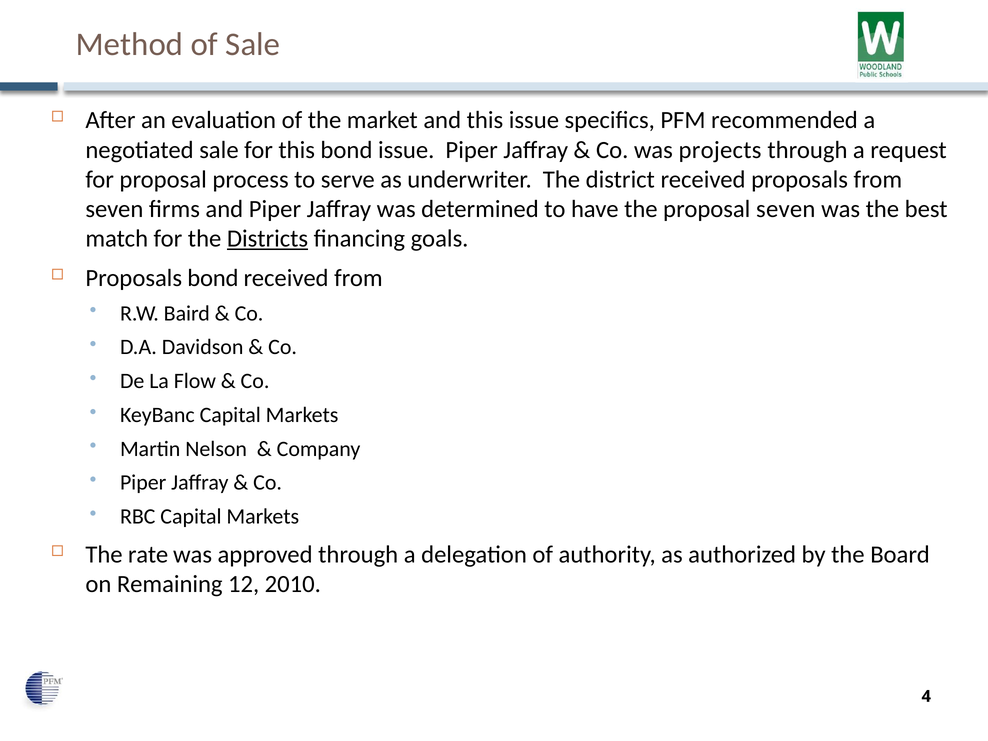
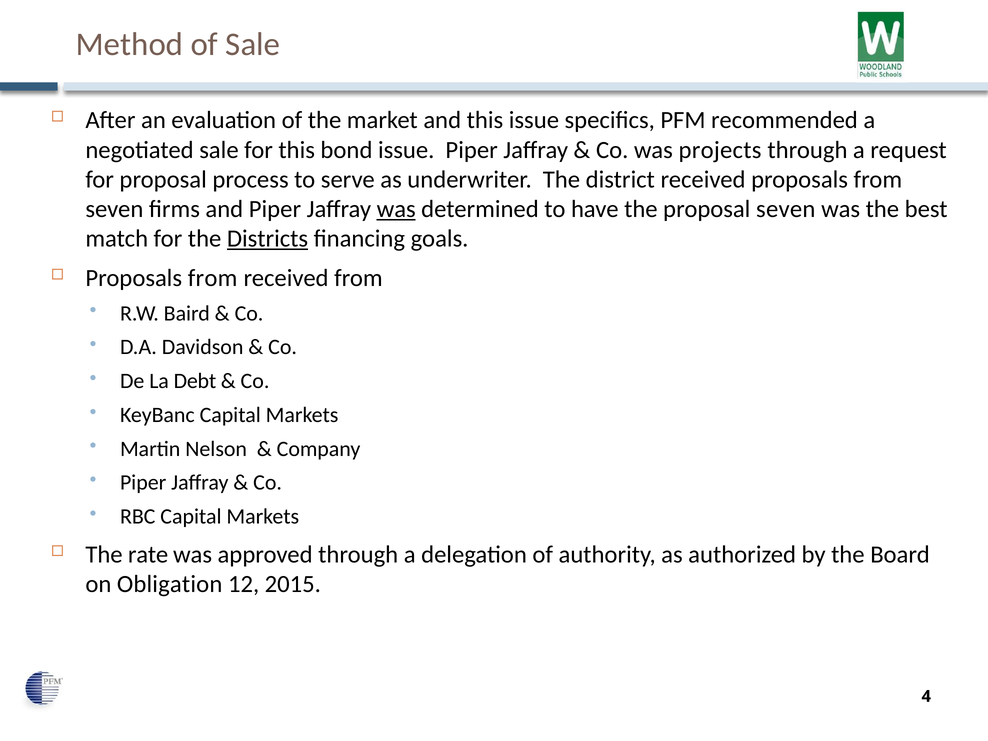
was at (396, 209) underline: none -> present
bond at (213, 278): bond -> from
Flow: Flow -> Debt
Remaining: Remaining -> Obligation
2010: 2010 -> 2015
